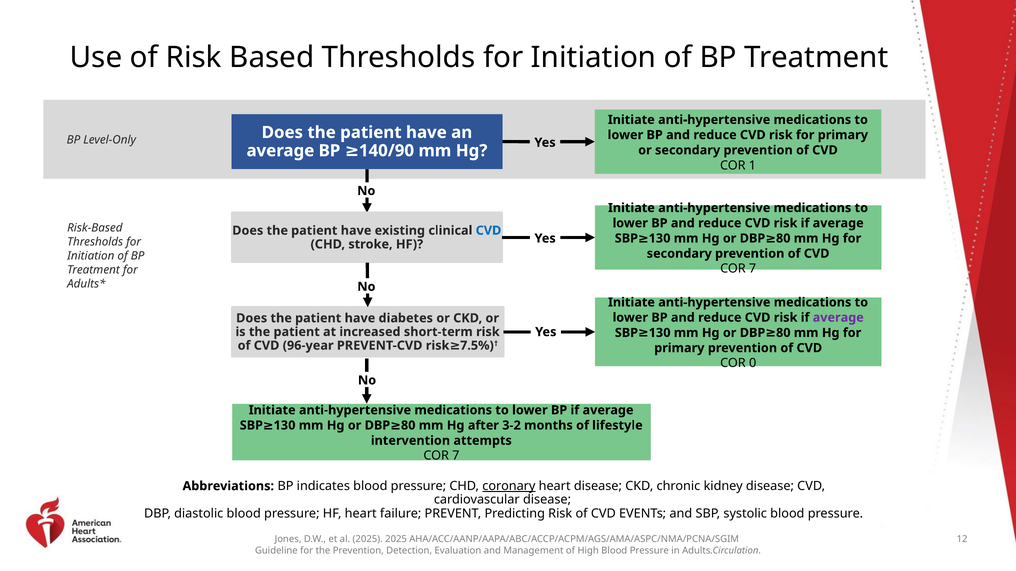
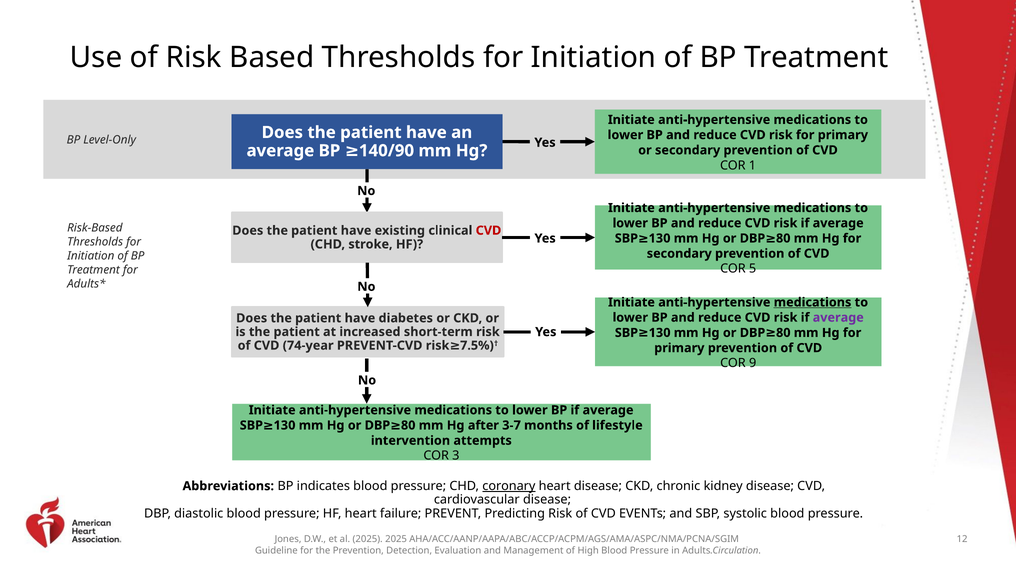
CVD at (488, 231) colour: blue -> red
7 at (753, 269): 7 -> 5
medications at (813, 303) underline: none -> present
96-year: 96-year -> 74-year
0: 0 -> 9
3-2: 3-2 -> 3-7
7 at (456, 456): 7 -> 3
